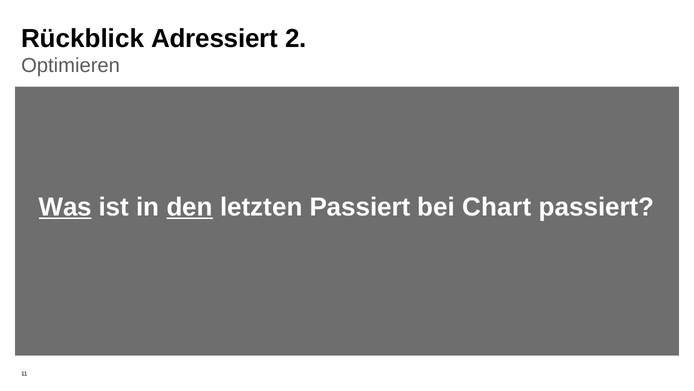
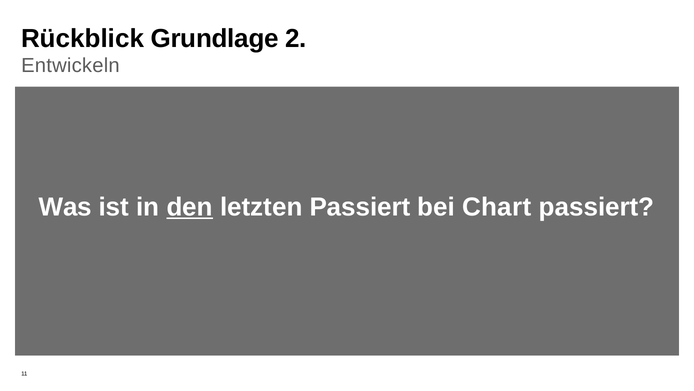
Adressiert: Adressiert -> Grundlage
Optimieren: Optimieren -> Entwickeln
Was underline: present -> none
